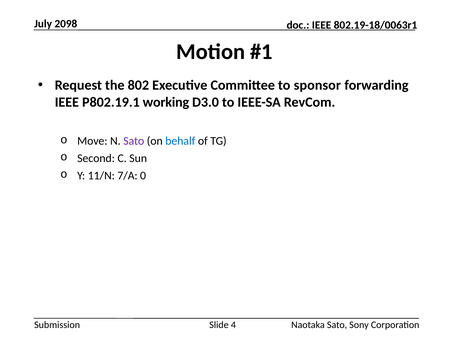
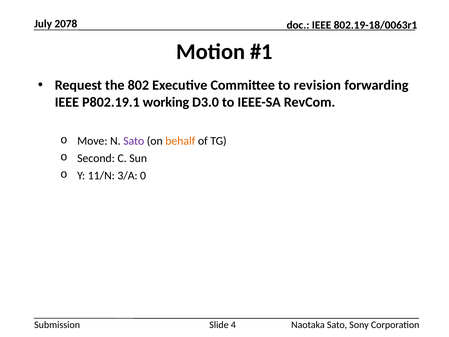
2098: 2098 -> 2078
sponsor: sponsor -> revision
behalf colour: blue -> orange
7/A: 7/A -> 3/A
